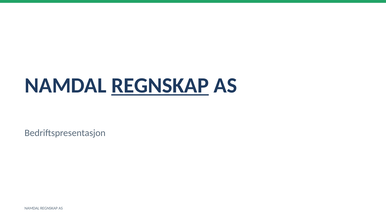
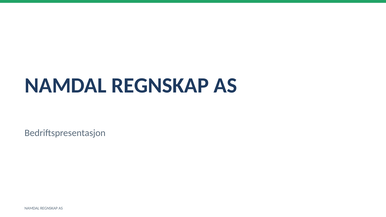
REGNSKAP at (160, 86) underline: present -> none
